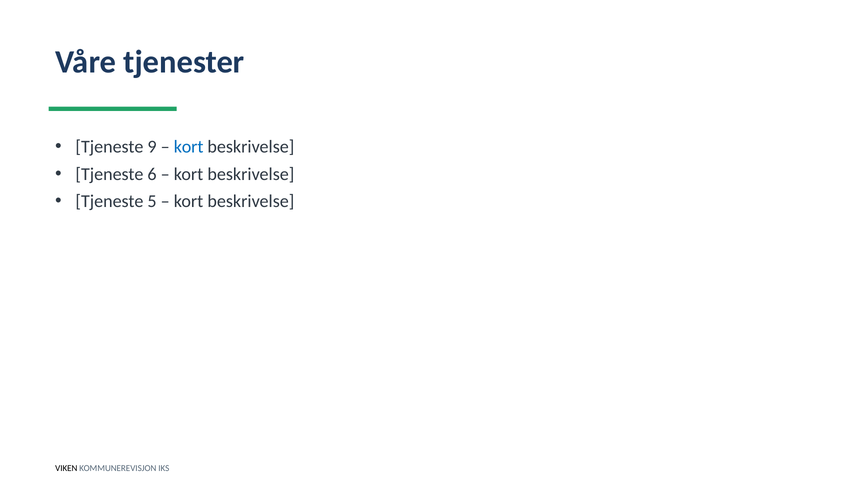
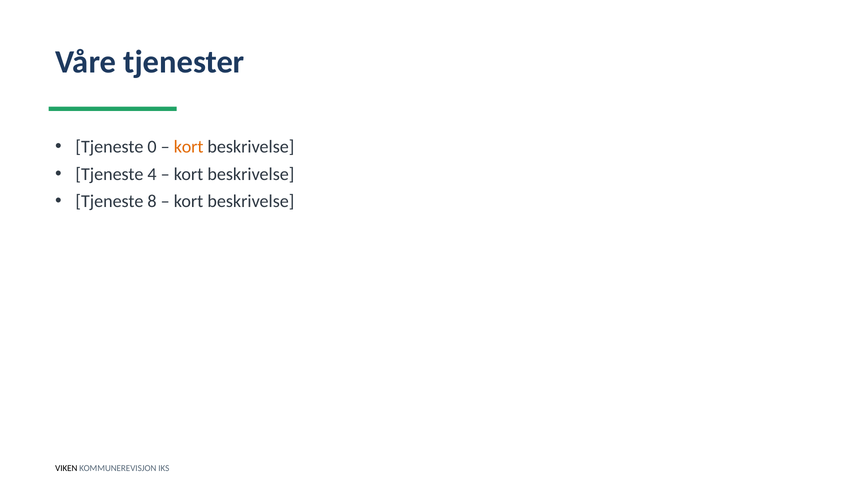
9: 9 -> 0
kort at (189, 147) colour: blue -> orange
6: 6 -> 4
5: 5 -> 8
